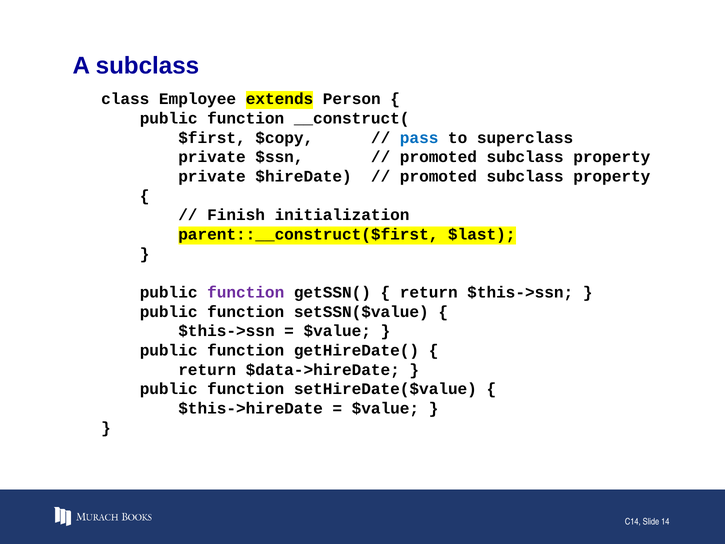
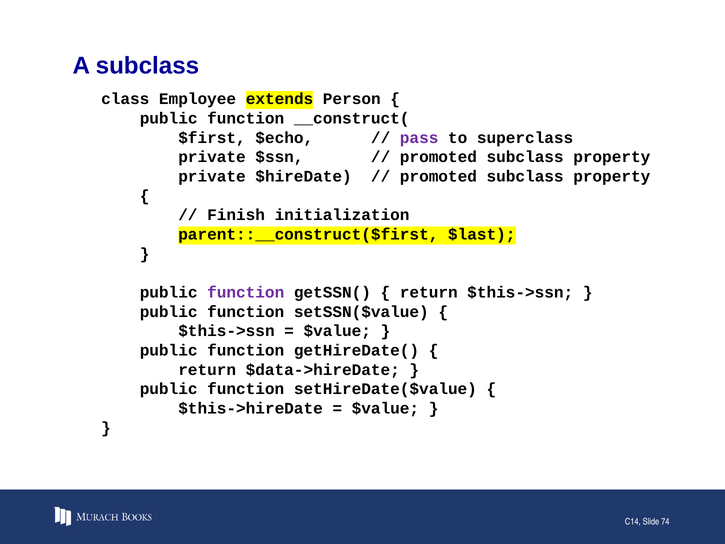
$copy: $copy -> $echo
pass colour: blue -> purple
14: 14 -> 74
